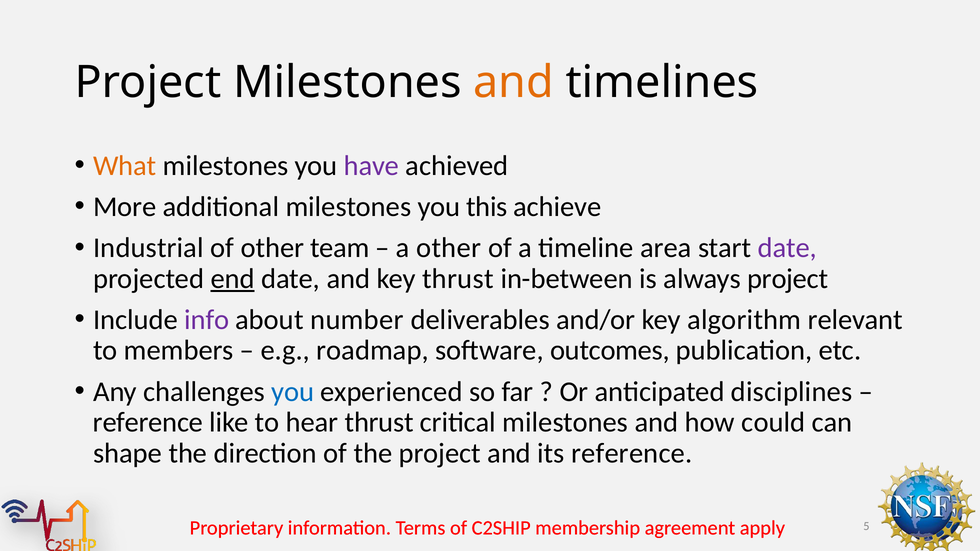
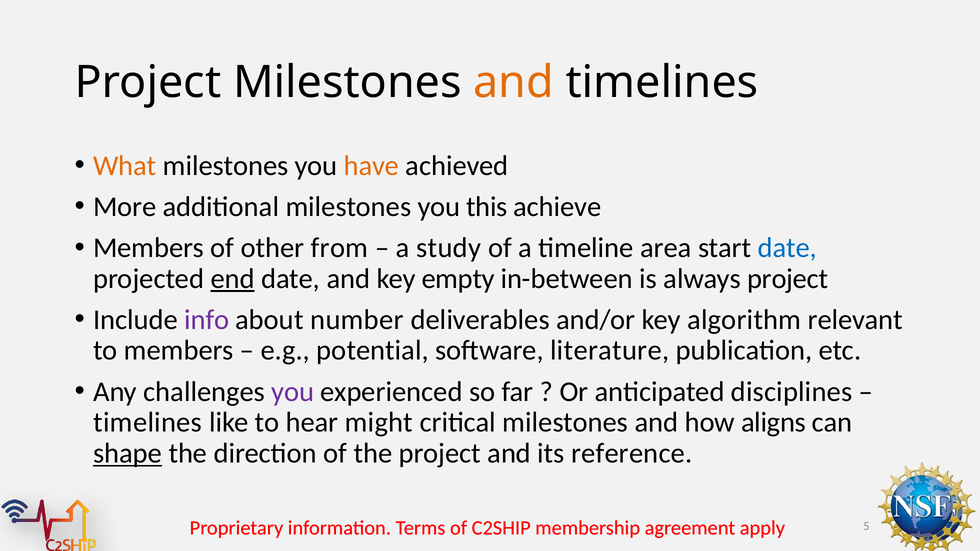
have colour: purple -> orange
Industrial at (148, 248): Industrial -> Members
team: team -> from
a other: other -> study
date at (787, 248) colour: purple -> blue
key thrust: thrust -> empty
roadmap: roadmap -> potential
outcomes: outcomes -> literature
you at (293, 392) colour: blue -> purple
reference at (148, 423): reference -> timelines
hear thrust: thrust -> might
could: could -> aligns
shape underline: none -> present
